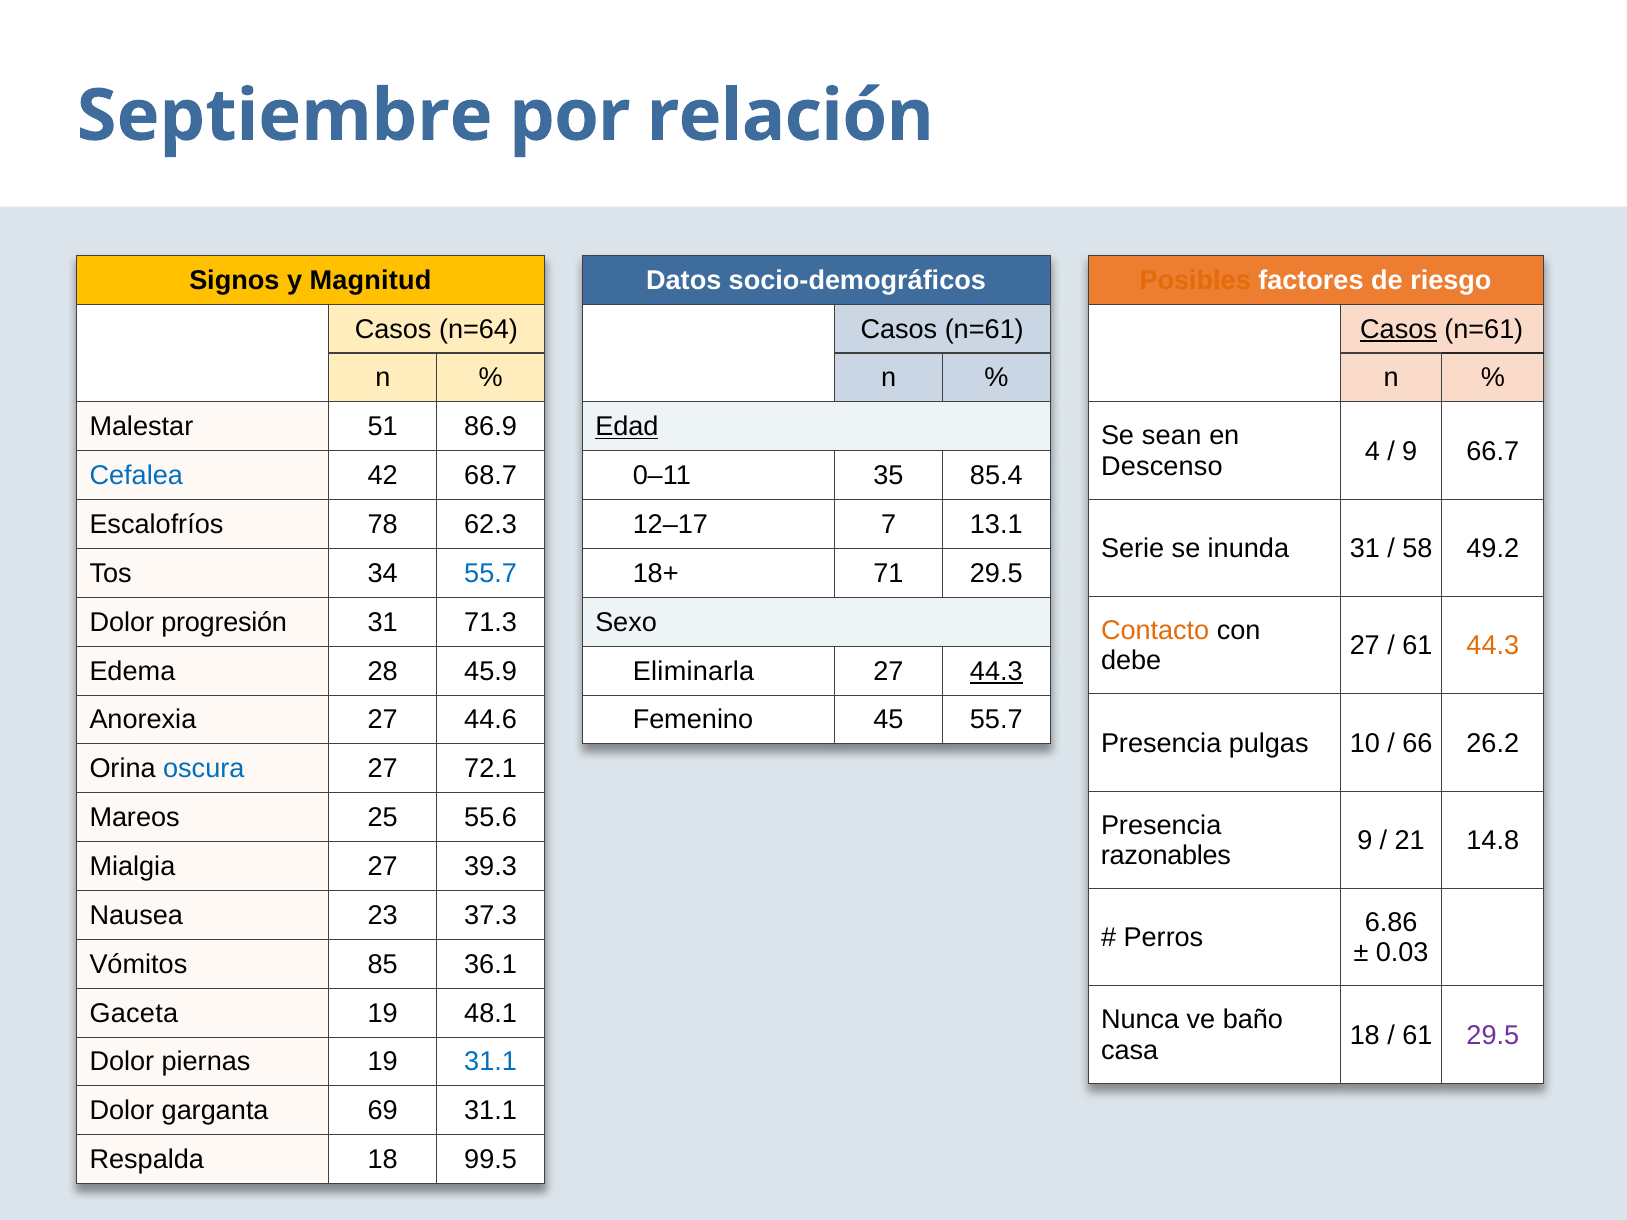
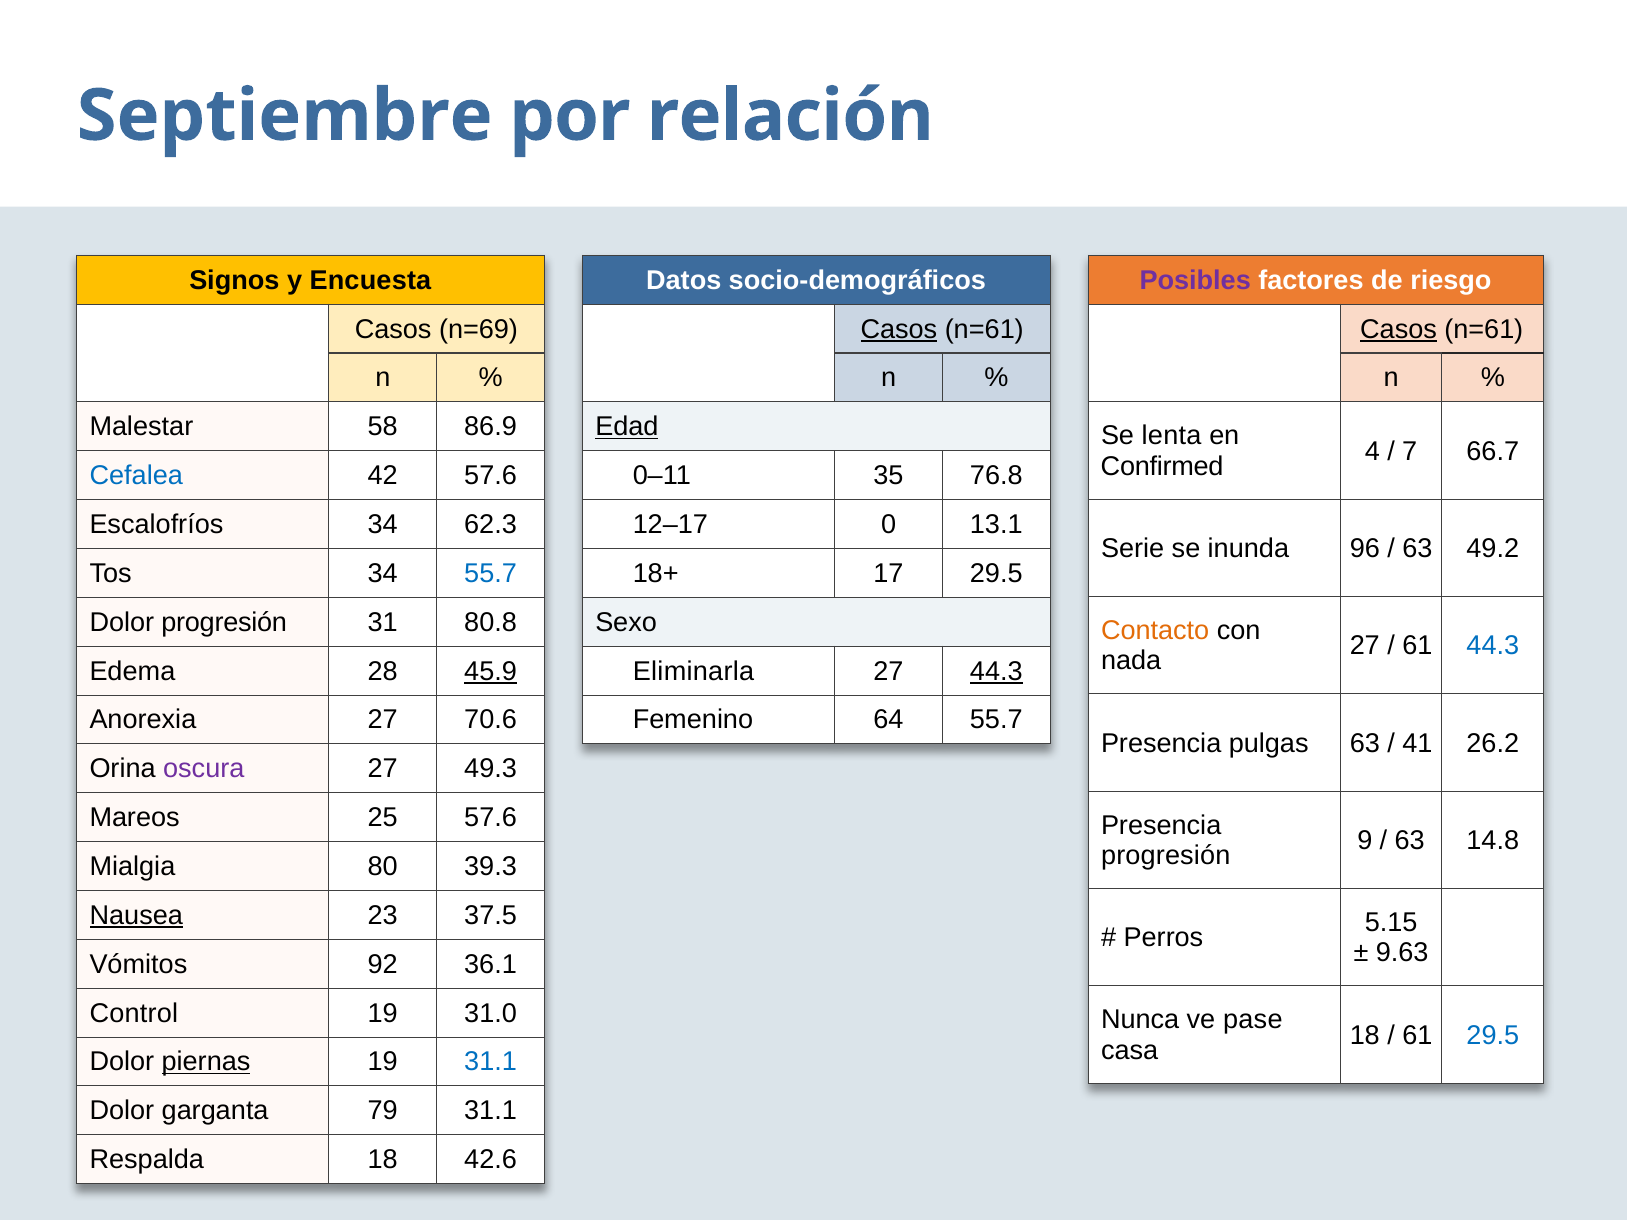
Magnitud: Magnitud -> Encuesta
Posibles colour: orange -> purple
n=64: n=64 -> n=69
Casos at (899, 329) underline: none -> present
51: 51 -> 58
sean: sean -> lenta
9 at (1410, 451): 9 -> 7
Descenso: Descenso -> Confirmed
42 68.7: 68.7 -> 57.6
85.4: 85.4 -> 76.8
Escalofríos 78: 78 -> 34
7: 7 -> 0
inunda 31: 31 -> 96
58 at (1417, 549): 58 -> 63
71: 71 -> 17
71.3: 71.3 -> 80.8
44.3 at (1493, 646) colour: orange -> blue
debe: debe -> nada
45.9 underline: none -> present
44.6: 44.6 -> 70.6
45: 45 -> 64
pulgas 10: 10 -> 63
66: 66 -> 41
oscura colour: blue -> purple
72.1: 72.1 -> 49.3
25 55.6: 55.6 -> 57.6
21 at (1410, 841): 21 -> 63
razonables at (1166, 856): razonables -> progresión
Mialgia 27: 27 -> 80
Nausea underline: none -> present
37.3: 37.3 -> 37.5
6.86: 6.86 -> 5.15
0.03: 0.03 -> 9.63
85: 85 -> 92
Gaceta: Gaceta -> Control
48.1: 48.1 -> 31.0
baño: baño -> pase
29.5 at (1493, 1035) colour: purple -> blue
piernas underline: none -> present
69: 69 -> 79
99.5: 99.5 -> 42.6
